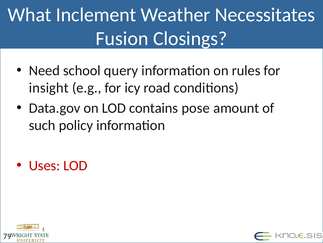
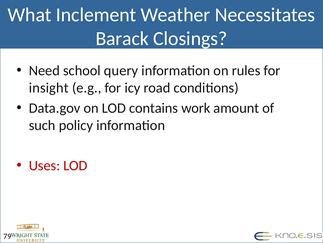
Fusion: Fusion -> Barack
pose: pose -> work
